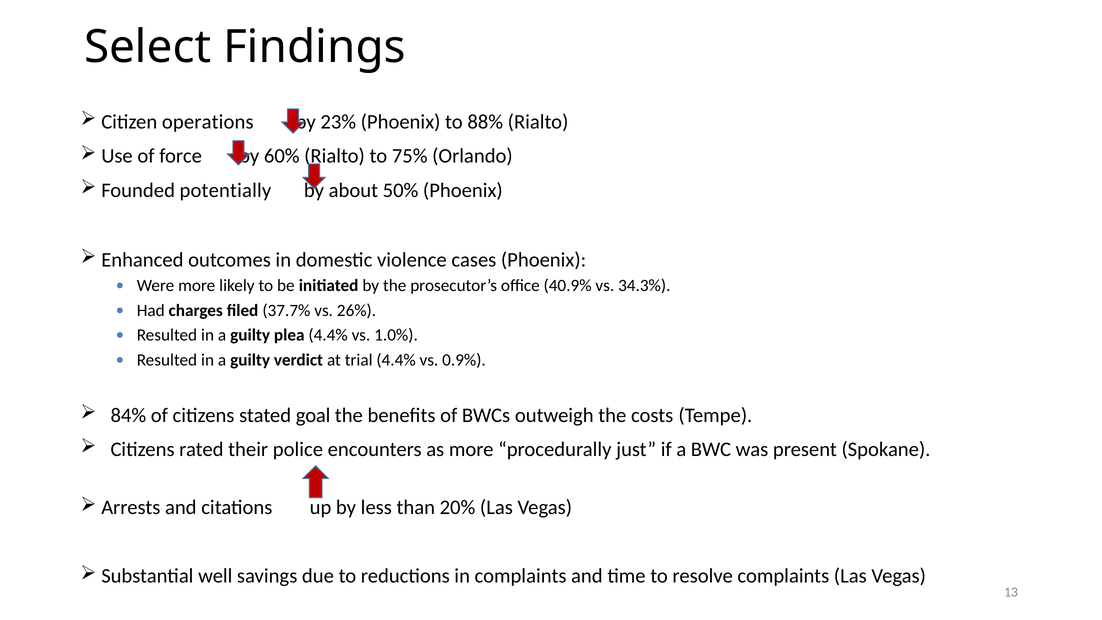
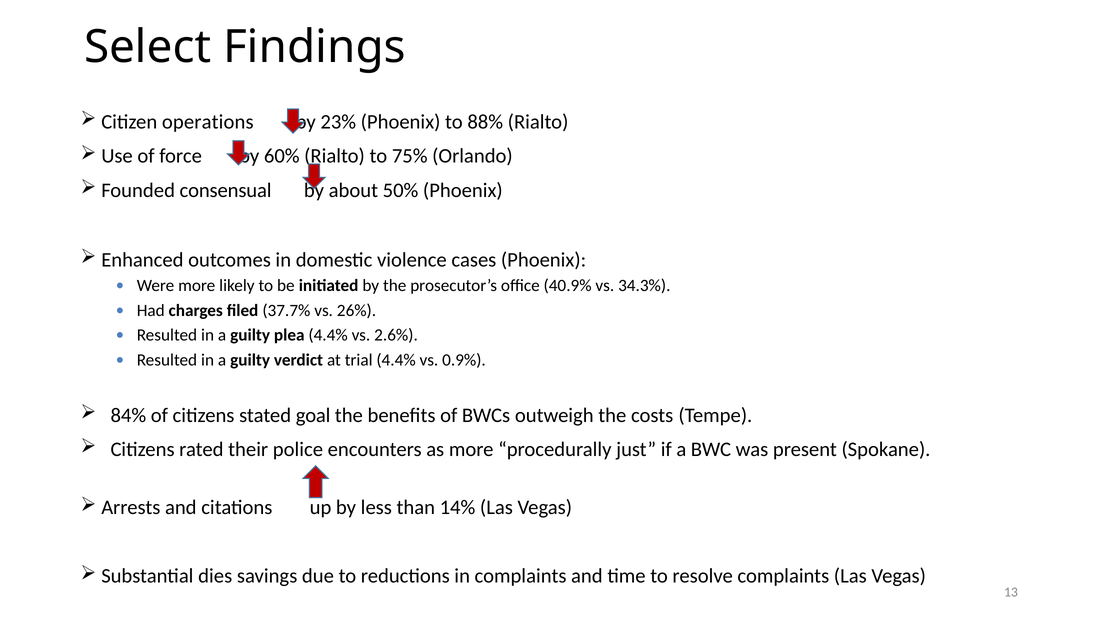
potentially: potentially -> consensual
1.0%: 1.0% -> 2.6%
20%: 20% -> 14%
well: well -> dies
